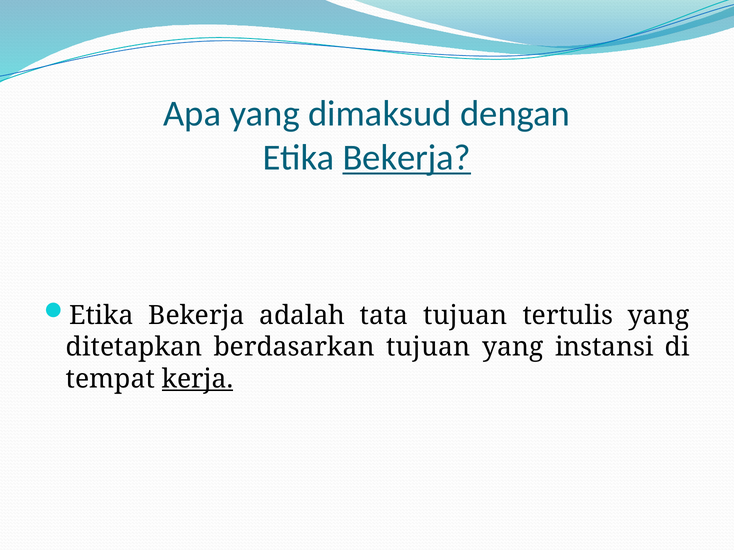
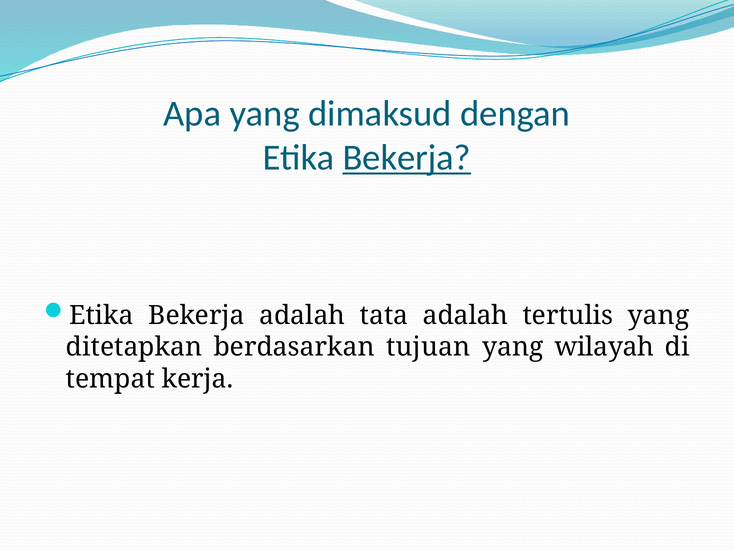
tata tujuan: tujuan -> adalah
instansi: instansi -> wilayah
kerja underline: present -> none
